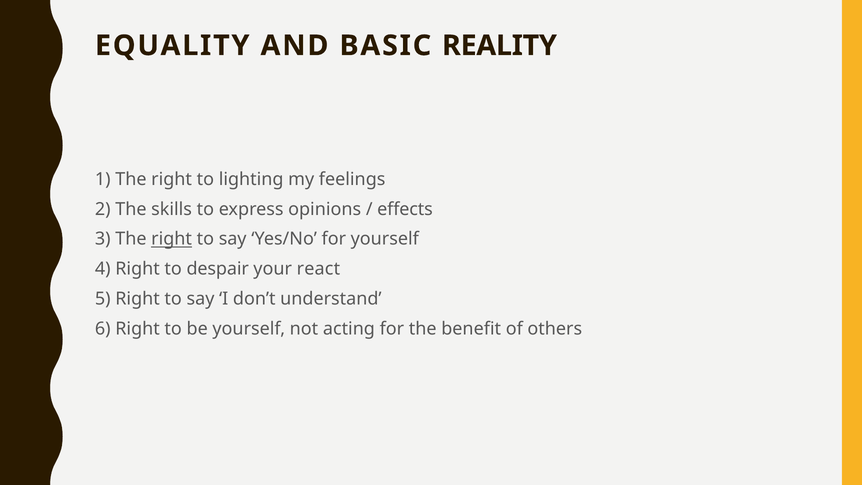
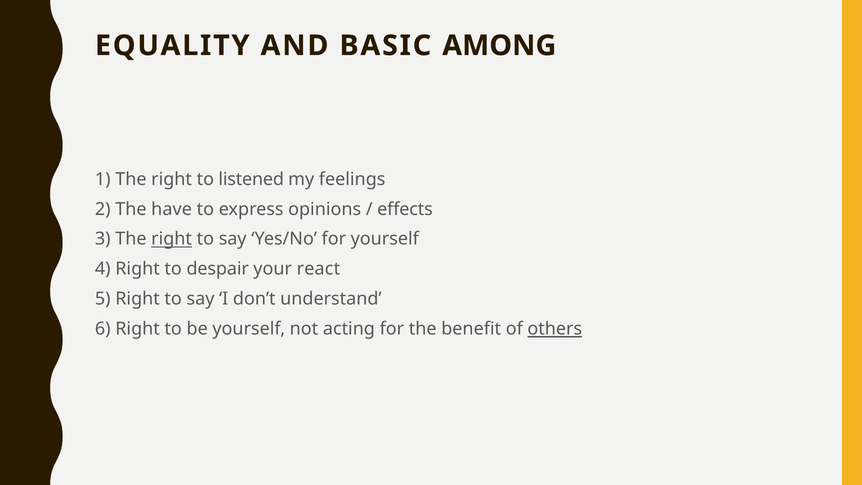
REALITY: REALITY -> AMONG
lighting: lighting -> listened
skills: skills -> have
others underline: none -> present
